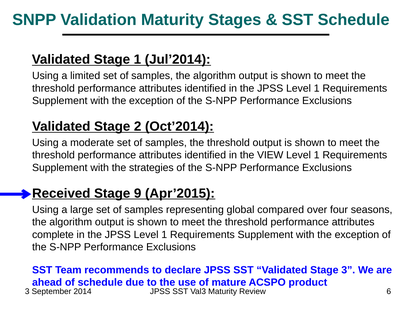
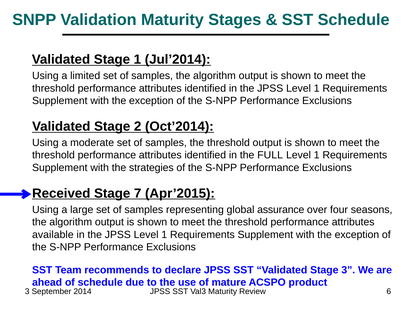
VIEW: VIEW -> FULL
9: 9 -> 7
compared: compared -> assurance
complete: complete -> available
